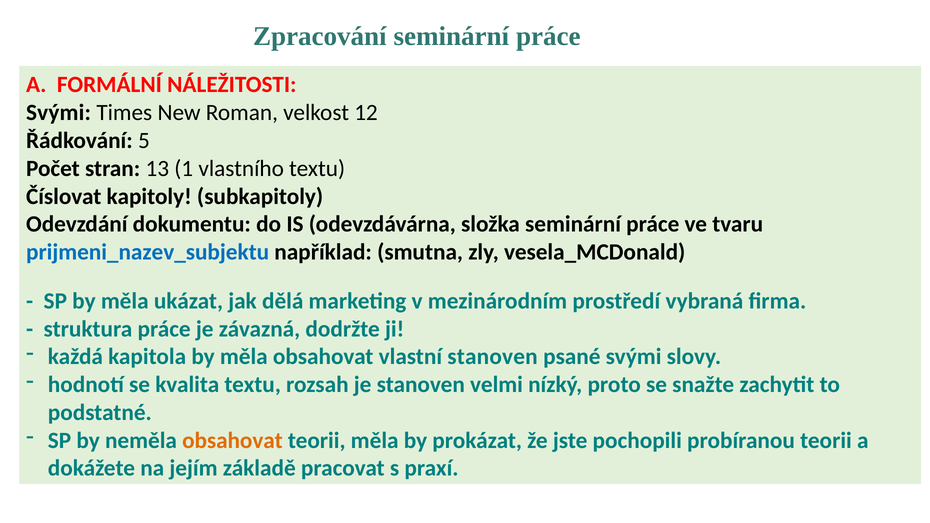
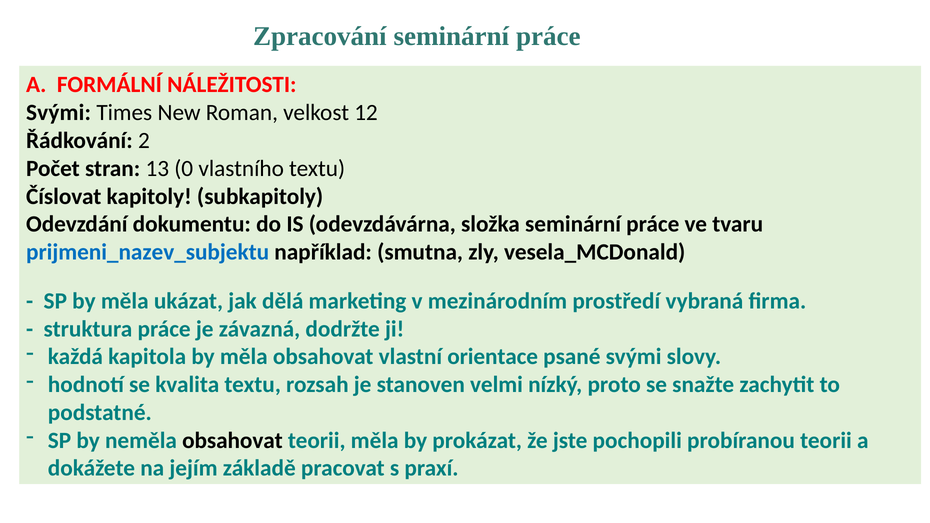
5: 5 -> 2
1: 1 -> 0
vlastní stanoven: stanoven -> orientace
obsahovat at (232, 441) colour: orange -> black
